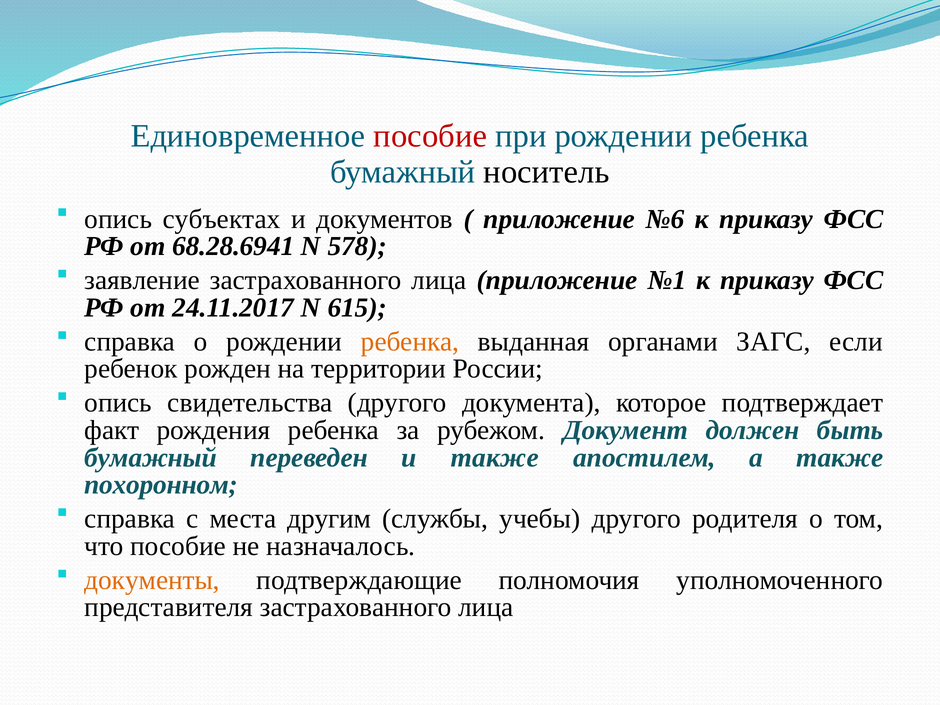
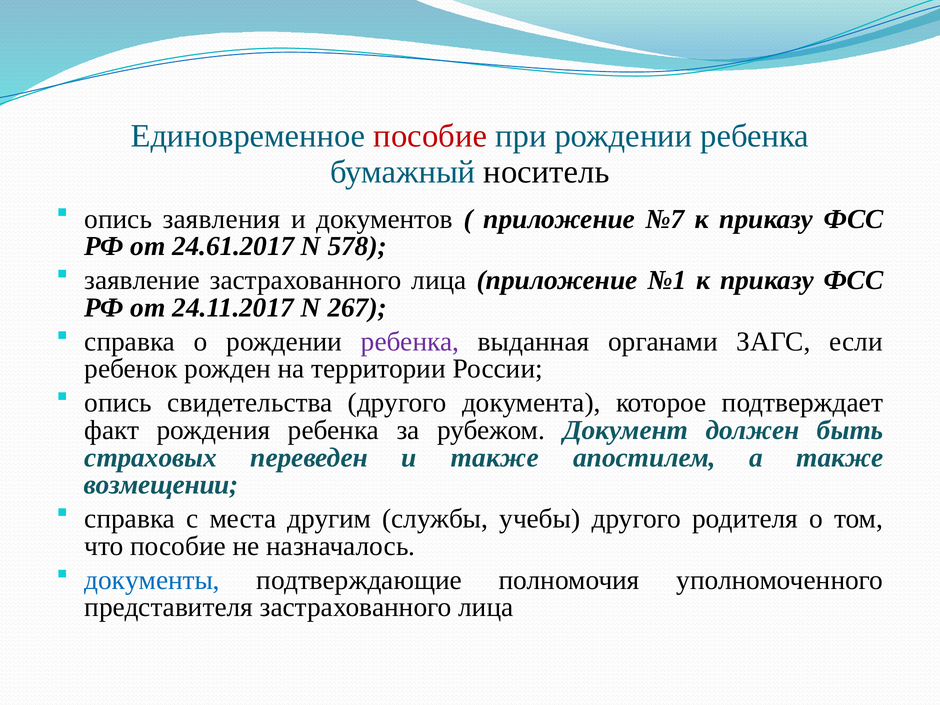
субъектах: субъектах -> заявления
№6: №6 -> №7
68.28.6941: 68.28.6941 -> 24.61.2017
615: 615 -> 267
ребенка at (410, 342) colour: orange -> purple
бумажный at (151, 458): бумажный -> страховых
похоронном: похоронном -> возмещении
документы colour: orange -> blue
